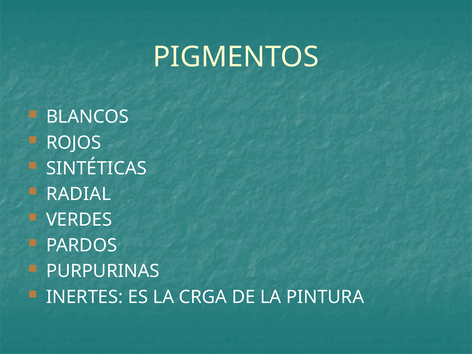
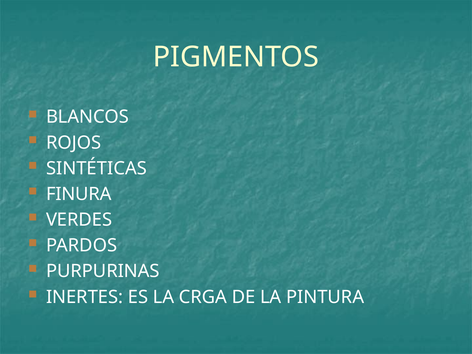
RADIAL: RADIAL -> FINURA
